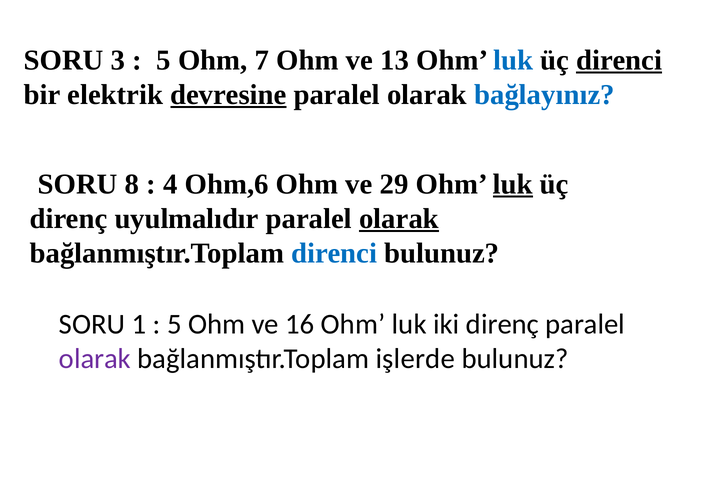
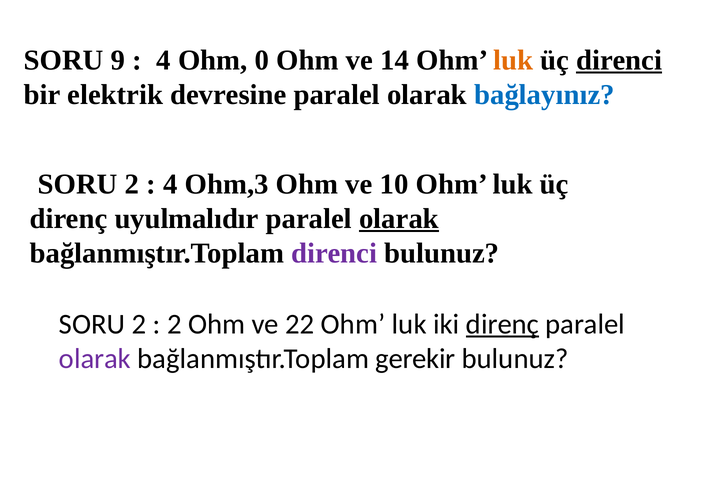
3: 3 -> 9
5 at (164, 60): 5 -> 4
7: 7 -> 0
13: 13 -> 14
luk at (513, 60) colour: blue -> orange
devresine underline: present -> none
8 at (132, 184): 8 -> 2
Ohm,6: Ohm,6 -> Ohm,3
29: 29 -> 10
luk at (513, 184) underline: present -> none
direnci at (334, 253) colour: blue -> purple
1 at (139, 324): 1 -> 2
5 at (174, 324): 5 -> 2
16: 16 -> 22
direnç at (502, 324) underline: none -> present
işlerde: işlerde -> gerekir
